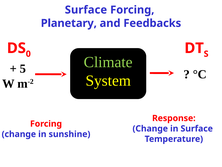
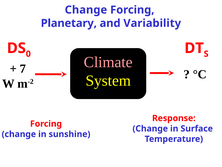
Surface at (86, 10): Surface -> Change
Feedbacks: Feedbacks -> Variability
Climate colour: light green -> pink
5: 5 -> 7
